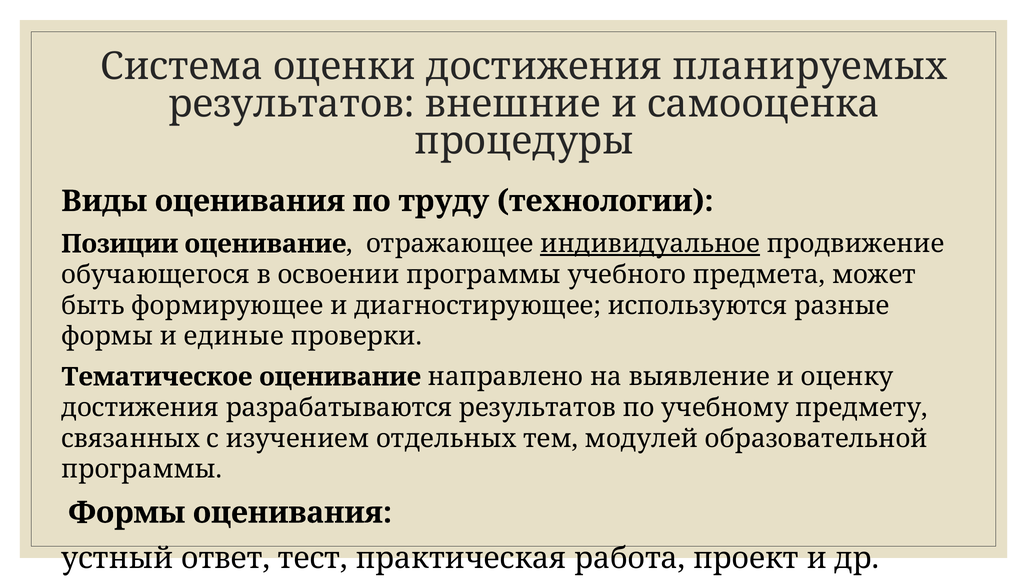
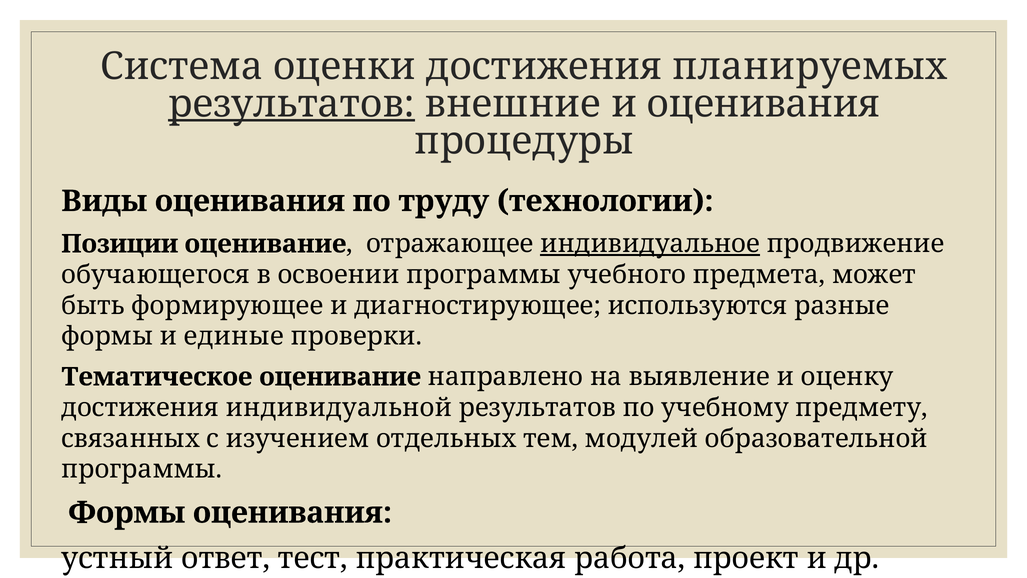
результатов at (291, 104) underline: none -> present
и самооценка: самооценка -> оценивания
разрабатываются: разрабатываются -> индивидуальной
